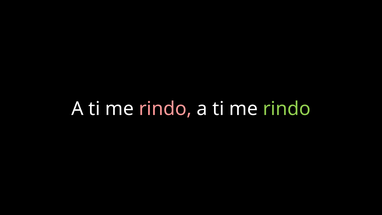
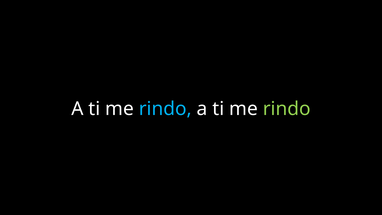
rindo at (165, 109) colour: pink -> light blue
